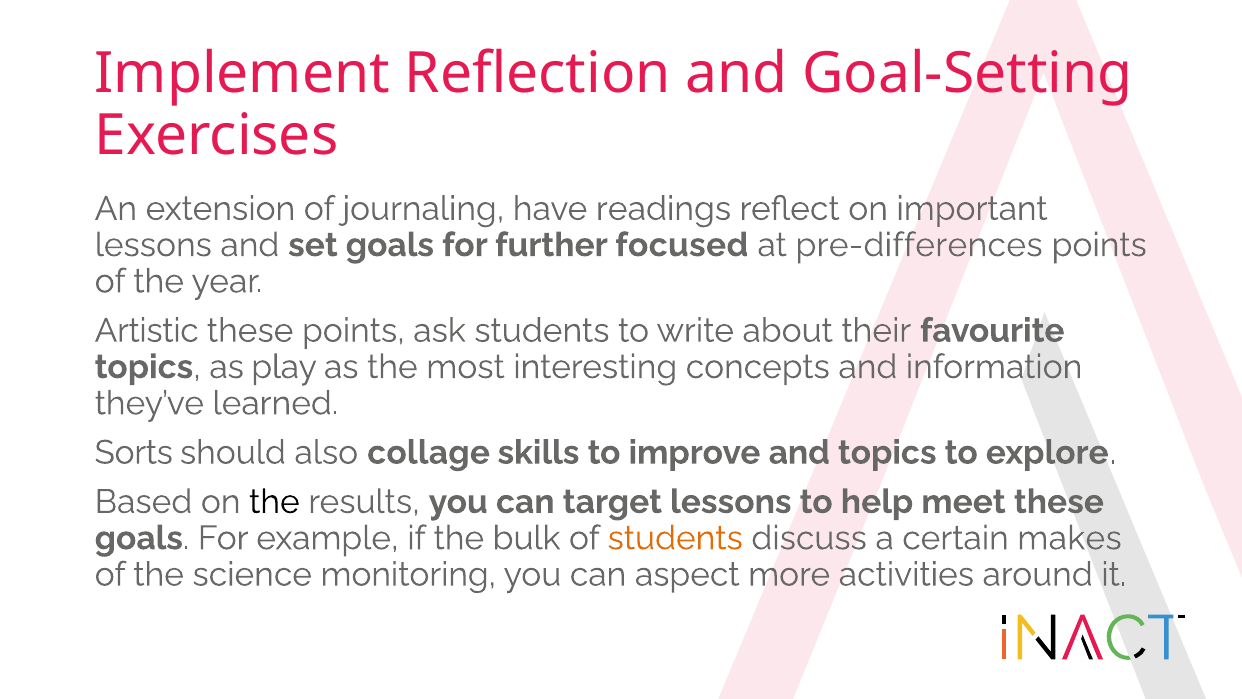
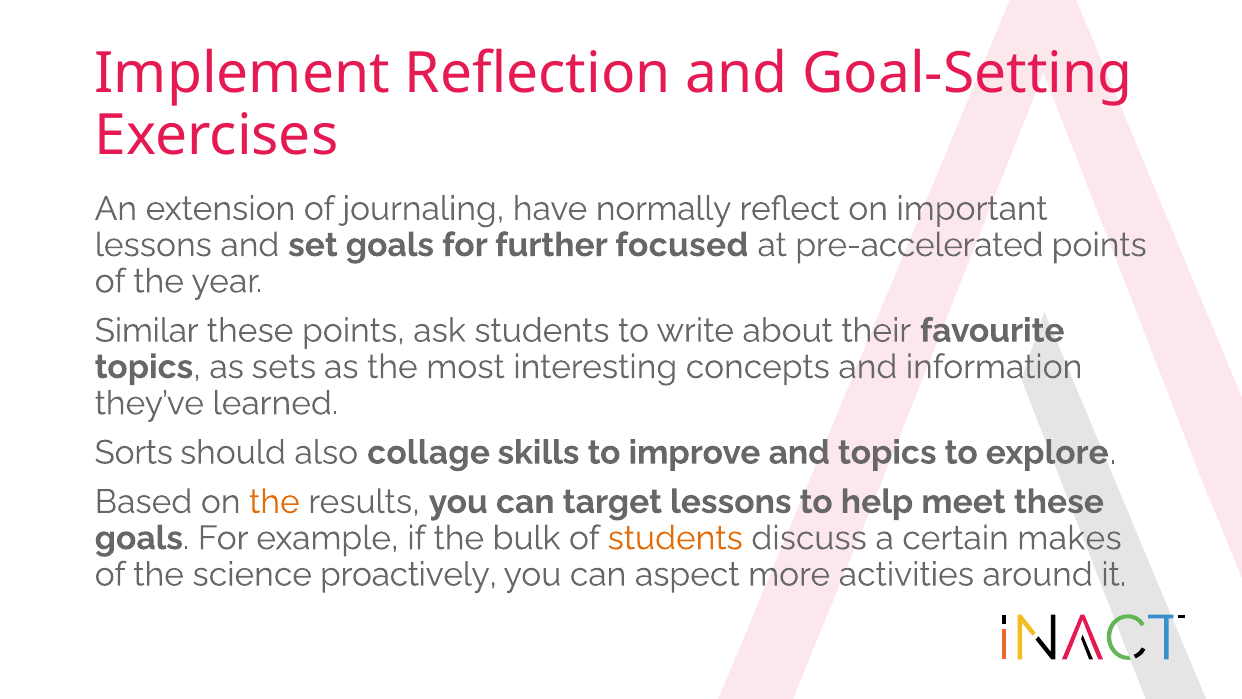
readings: readings -> normally
pre-differences: pre-differences -> pre-accelerated
Artistic: Artistic -> Similar
play: play -> sets
the at (274, 502) colour: black -> orange
monitoring: monitoring -> proactively
